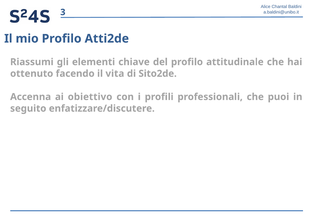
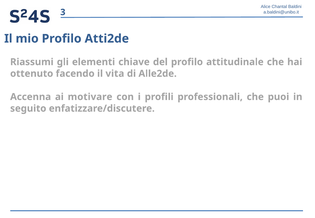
Sito2de: Sito2de -> Alle2de
obiettivo: obiettivo -> motivare
